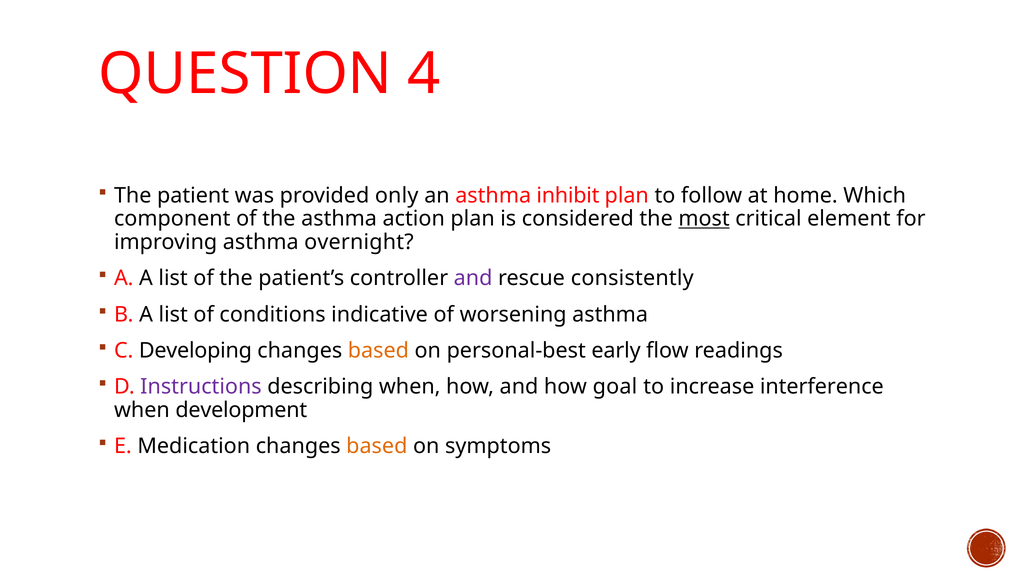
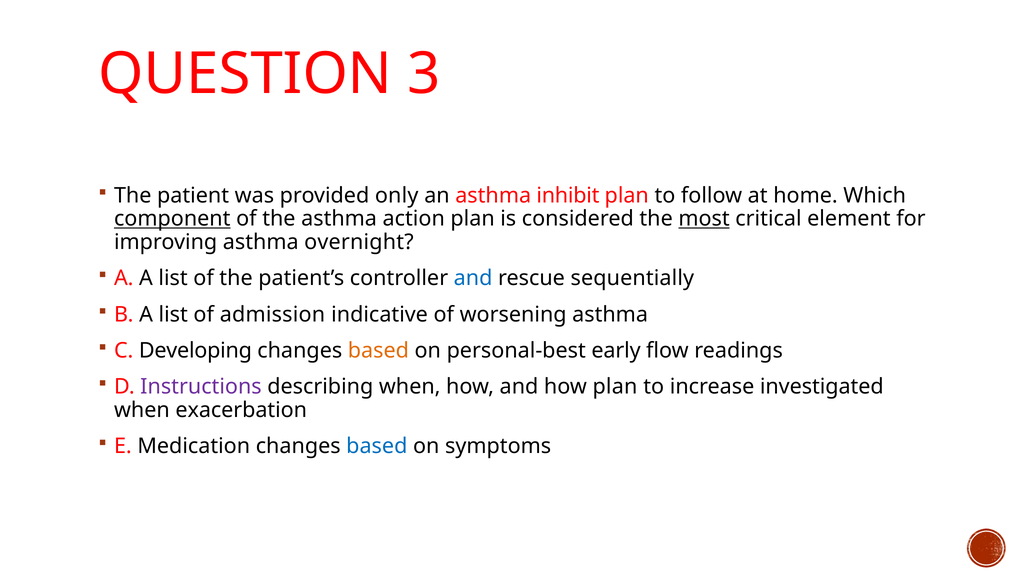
4: 4 -> 3
component underline: none -> present
and at (473, 278) colour: purple -> blue
consistently: consistently -> sequentially
conditions: conditions -> admission
how goal: goal -> plan
interference: interference -> investigated
development: development -> exacerbation
based at (377, 446) colour: orange -> blue
